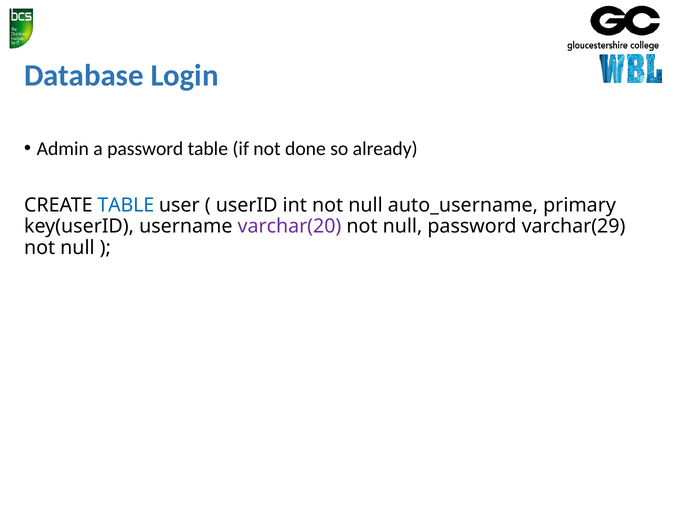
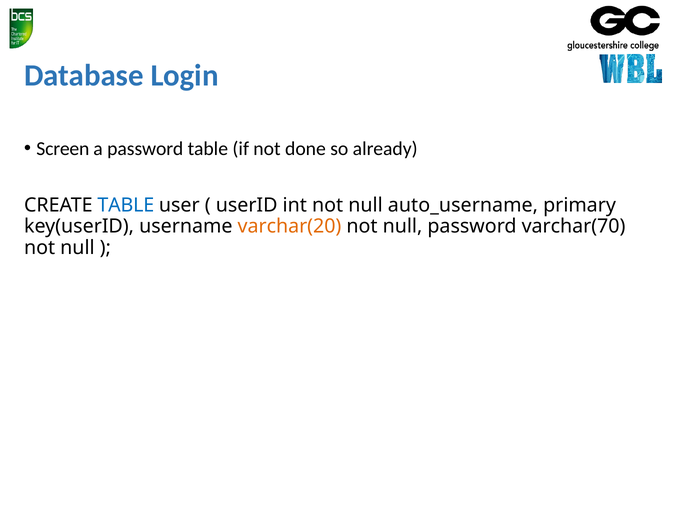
Admin: Admin -> Screen
varchar(20 colour: purple -> orange
varchar(29: varchar(29 -> varchar(70
